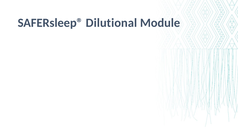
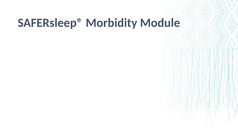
Dilutional: Dilutional -> Morbidity
